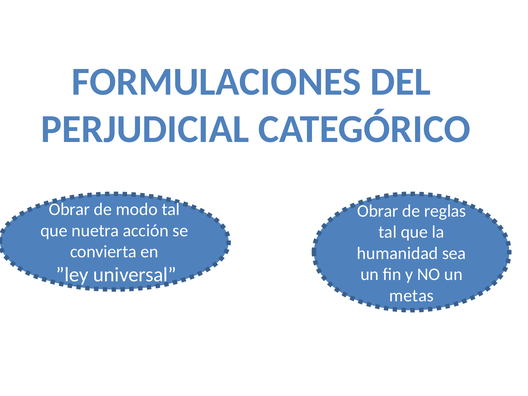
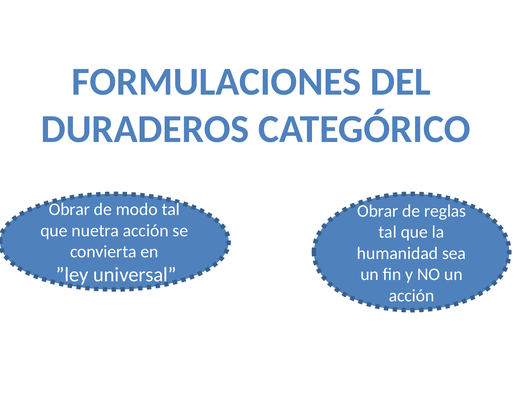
PERJUDICIAL: PERJUDICIAL -> DURADEROS
metas at (411, 296): metas -> acción
